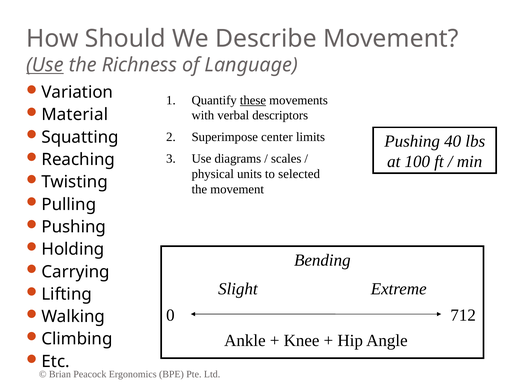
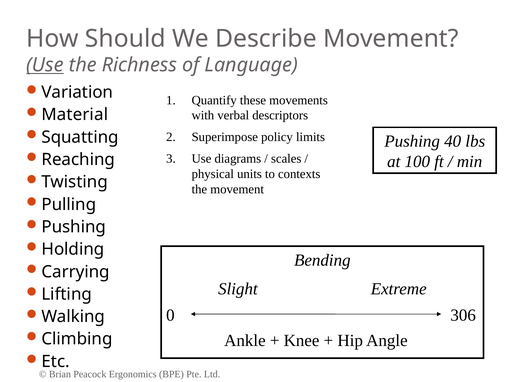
these underline: present -> none
center: center -> policy
selected: selected -> contexts
712: 712 -> 306
